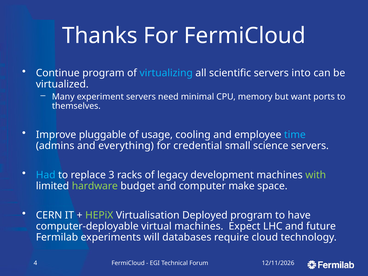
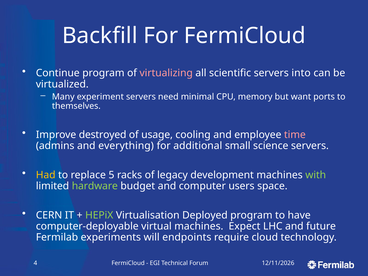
Thanks: Thanks -> Backfill
virtualizing colour: light blue -> pink
pluggable: pluggable -> destroyed
time colour: light blue -> pink
credential: credential -> additional
Had colour: light blue -> yellow
3: 3 -> 5
make: make -> users
databases: databases -> endpoints
